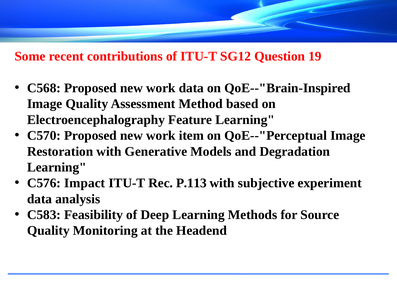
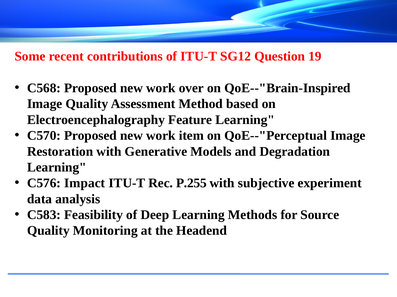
work data: data -> over
P.113: P.113 -> P.255
